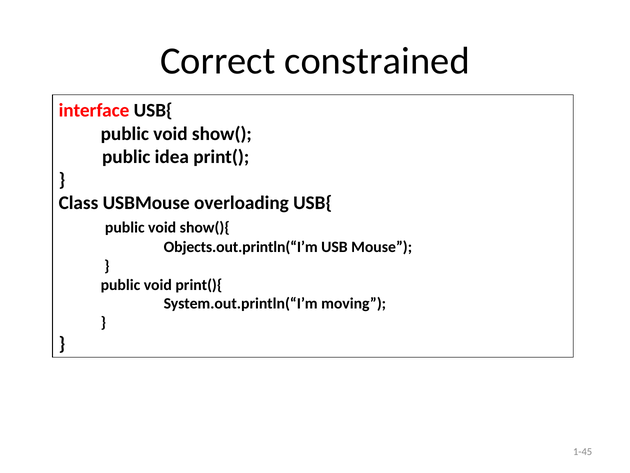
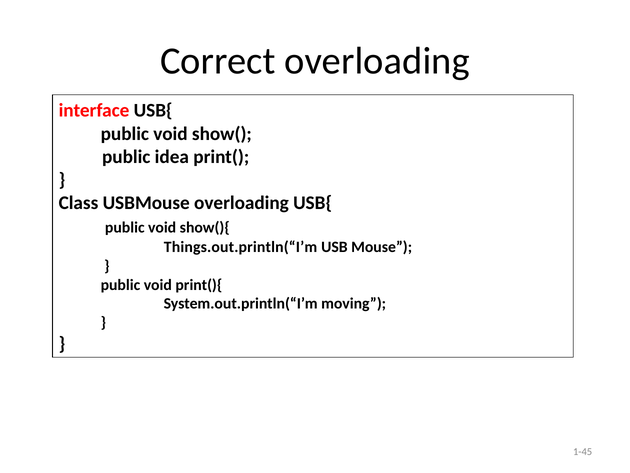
Correct constrained: constrained -> overloading
Objects.out.println(“I’m: Objects.out.println(“I’m -> Things.out.println(“I’m
